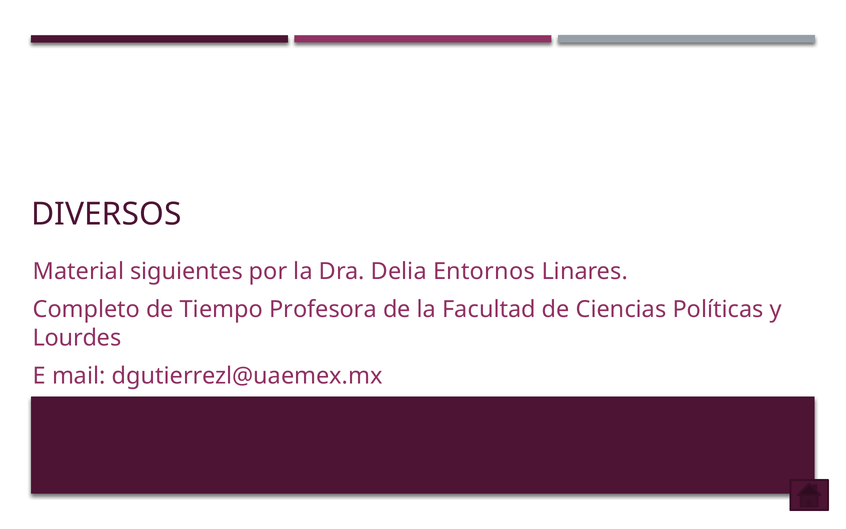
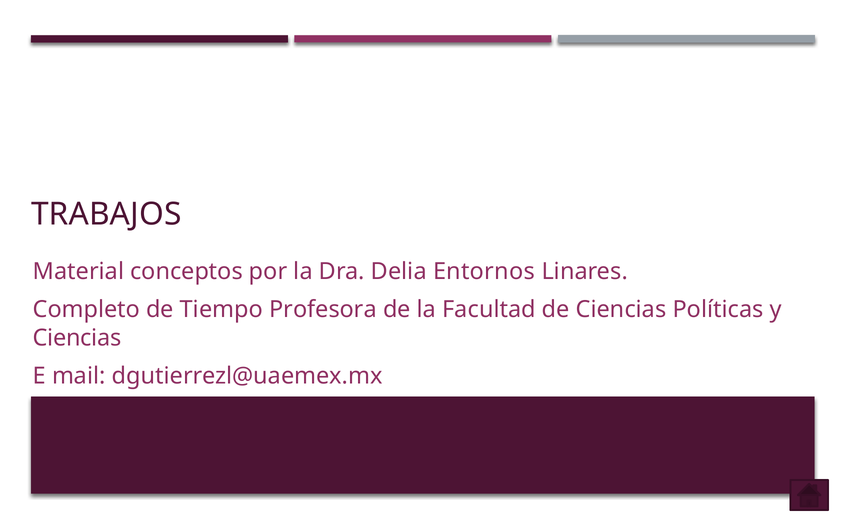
DIVERSOS: DIVERSOS -> TRABAJOS
siguientes: siguientes -> conceptos
Lourdes at (77, 338): Lourdes -> Ciencias
